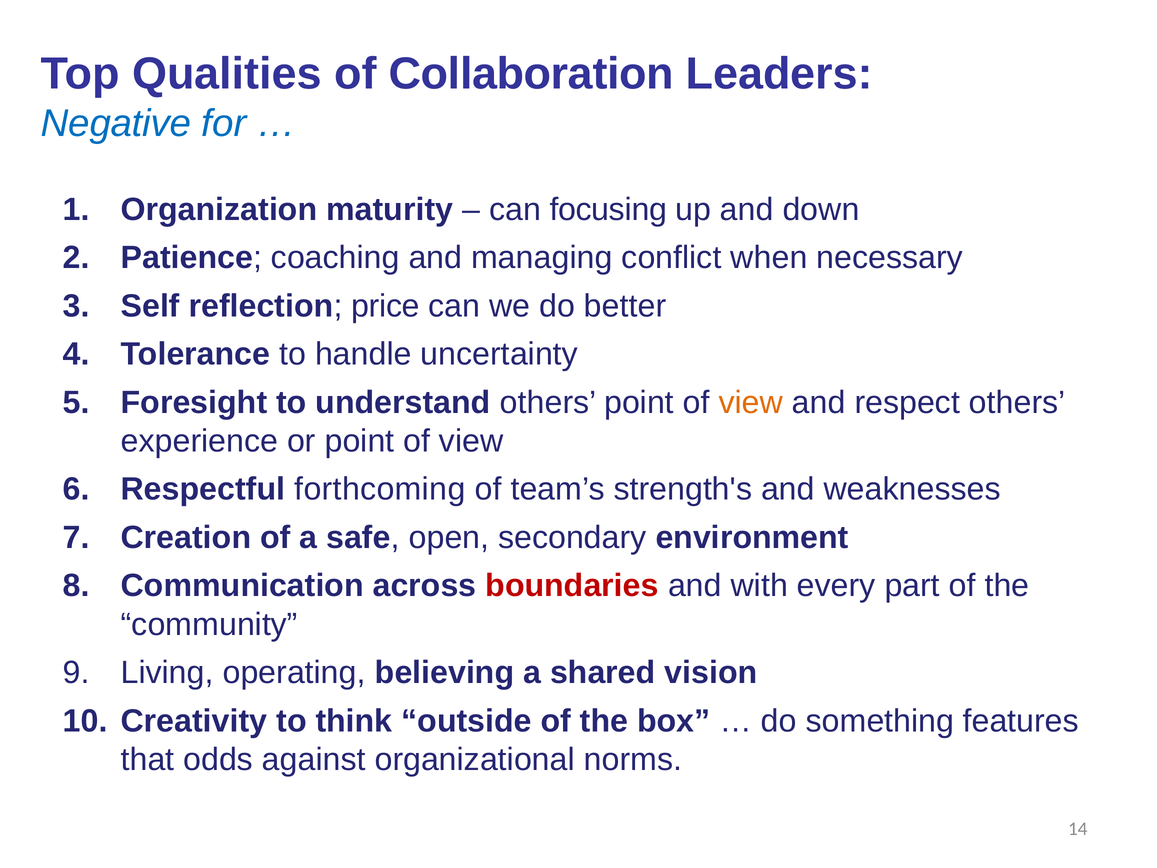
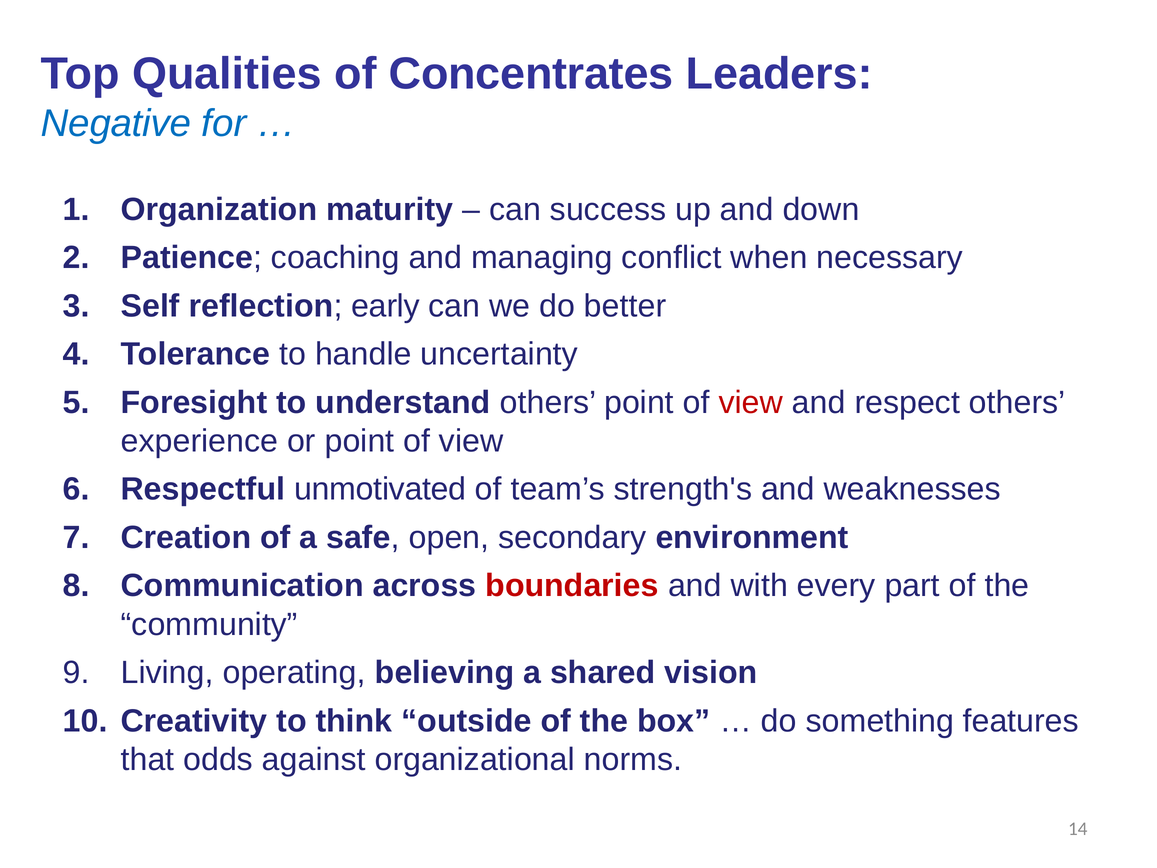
Collaboration: Collaboration -> Concentrates
focusing: focusing -> success
price: price -> early
view at (751, 402) colour: orange -> red
forthcoming: forthcoming -> unmotivated
